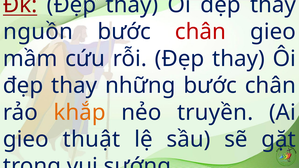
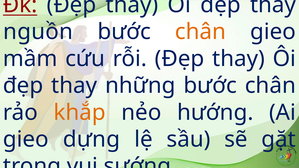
chân at (200, 32) colour: red -> orange
truyền: truyền -> hướng
thuật: thuật -> dựng
